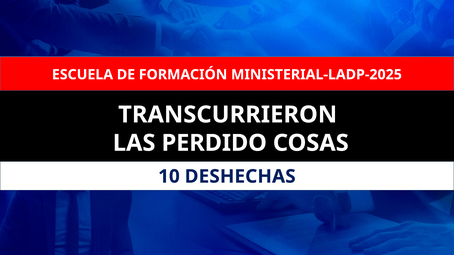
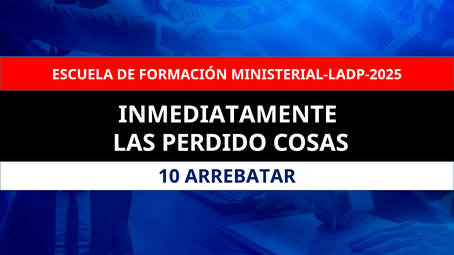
TRANSCURRIERON: TRANSCURRIERON -> INMEDIATAMENTE
DESHECHAS: DESHECHAS -> ARREBATAR
